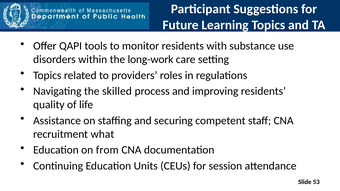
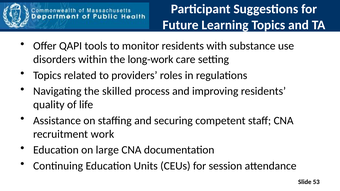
what: what -> work
from: from -> large
